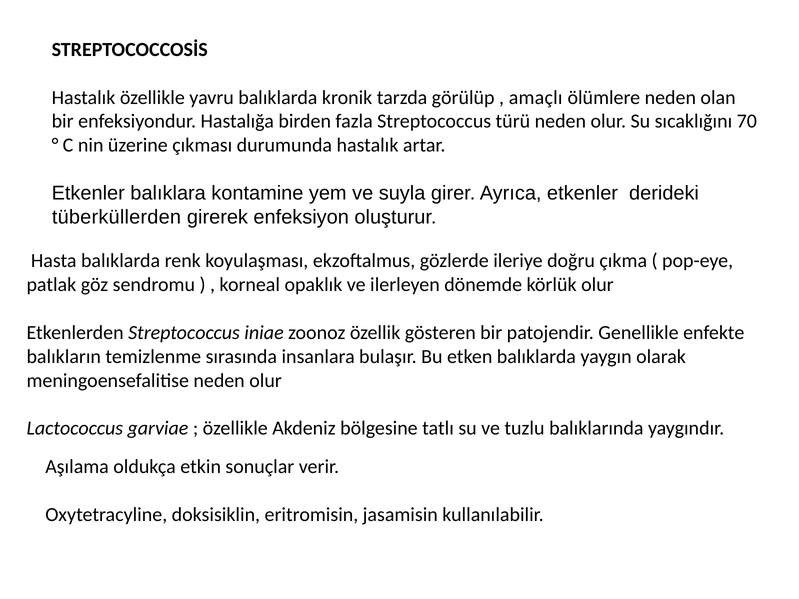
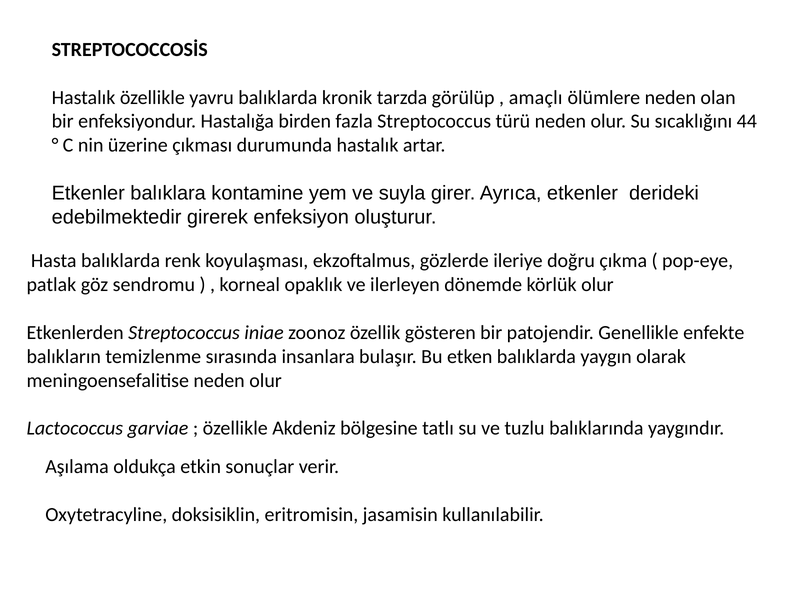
70: 70 -> 44
tüberküllerden: tüberküllerden -> edebilmektedir
